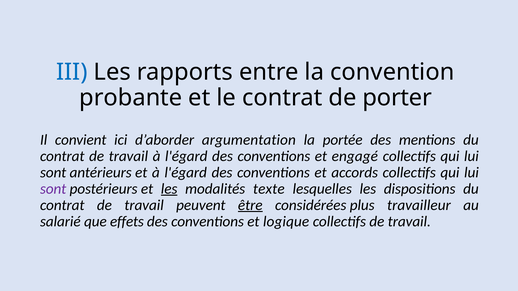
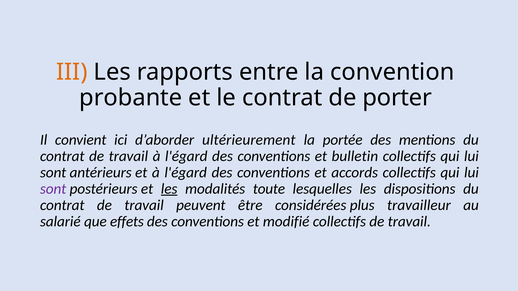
III colour: blue -> orange
argumentation: argumentation -> ultérieurement
engagé: engagé -> bulletin
texte: texte -> toute
être underline: present -> none
logique: logique -> modifié
